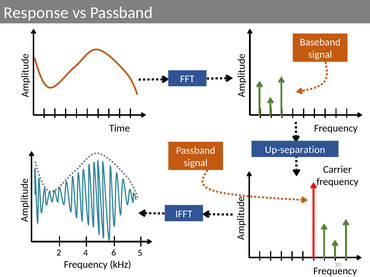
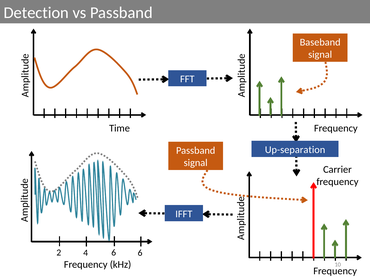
Response: Response -> Detection
6 5: 5 -> 6
